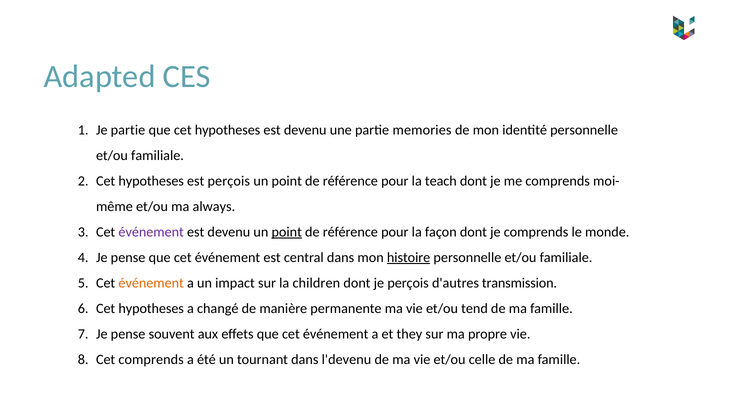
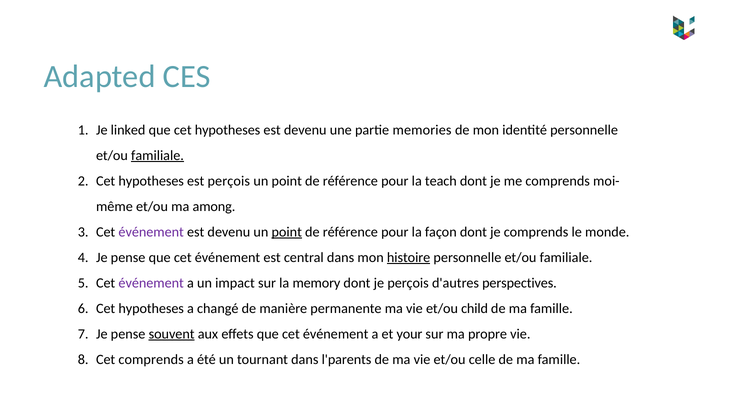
Je partie: partie -> linked
familiale at (157, 155) underline: none -> present
always: always -> among
événement at (151, 283) colour: orange -> purple
children: children -> memory
transmission: transmission -> perspectives
tend: tend -> child
souvent underline: none -> present
they: they -> your
l'devenu: l'devenu -> l'parents
